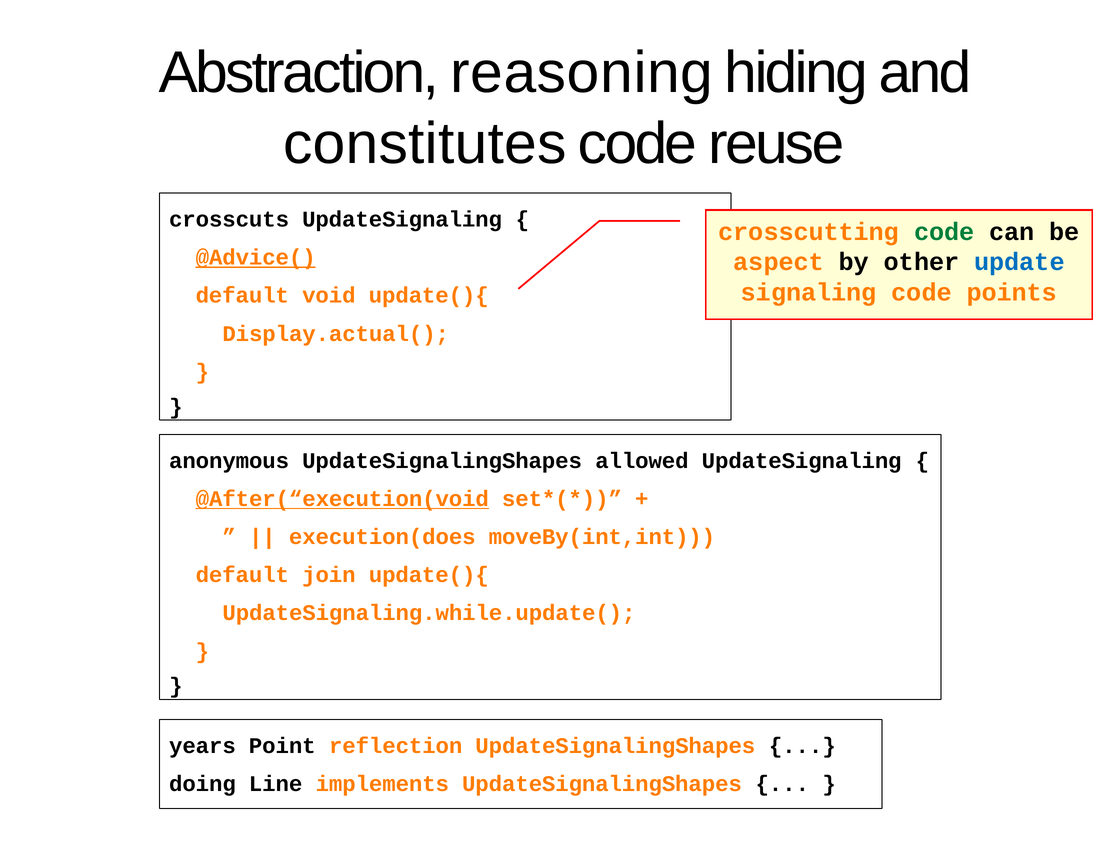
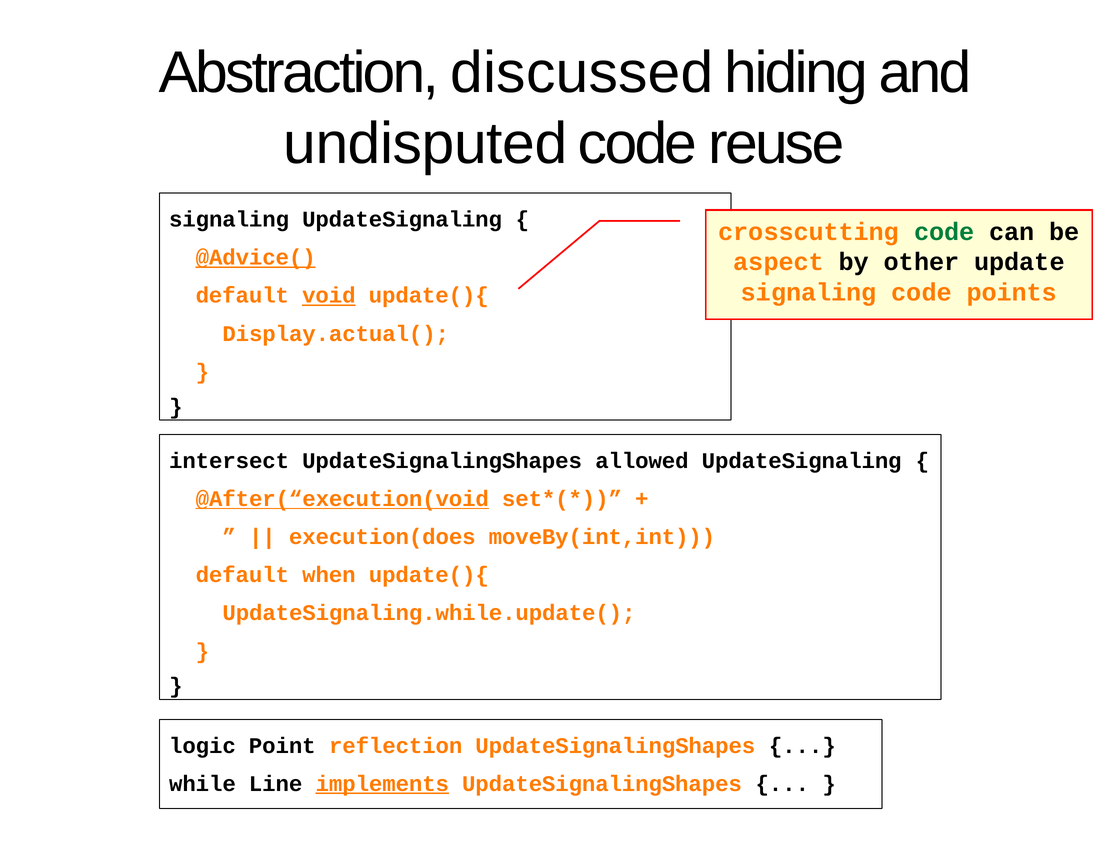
reasoning: reasoning -> discussed
constitutes: constitutes -> undisputed
crosscuts at (229, 219): crosscuts -> signaling
update colour: blue -> black
void underline: none -> present
anonymous: anonymous -> intersect
join: join -> when
years: years -> logic
doing: doing -> while
implements underline: none -> present
